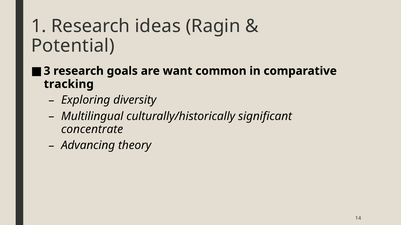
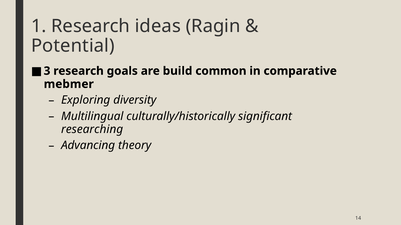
want: want -> build
tracking: tracking -> mebmer
concentrate: concentrate -> researching
